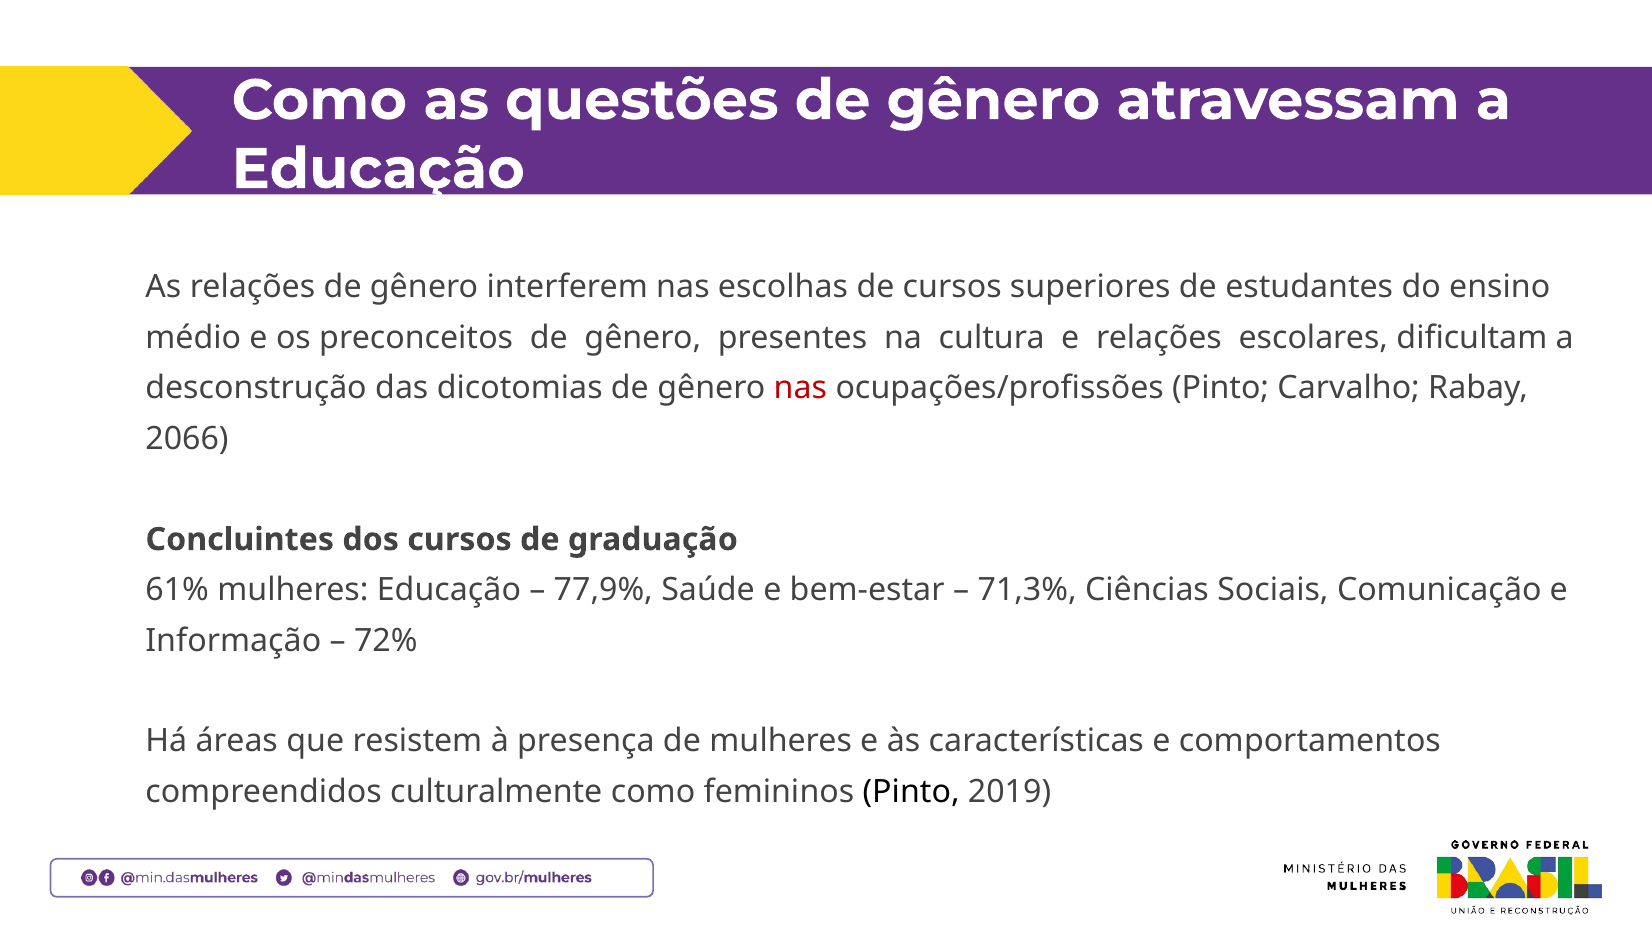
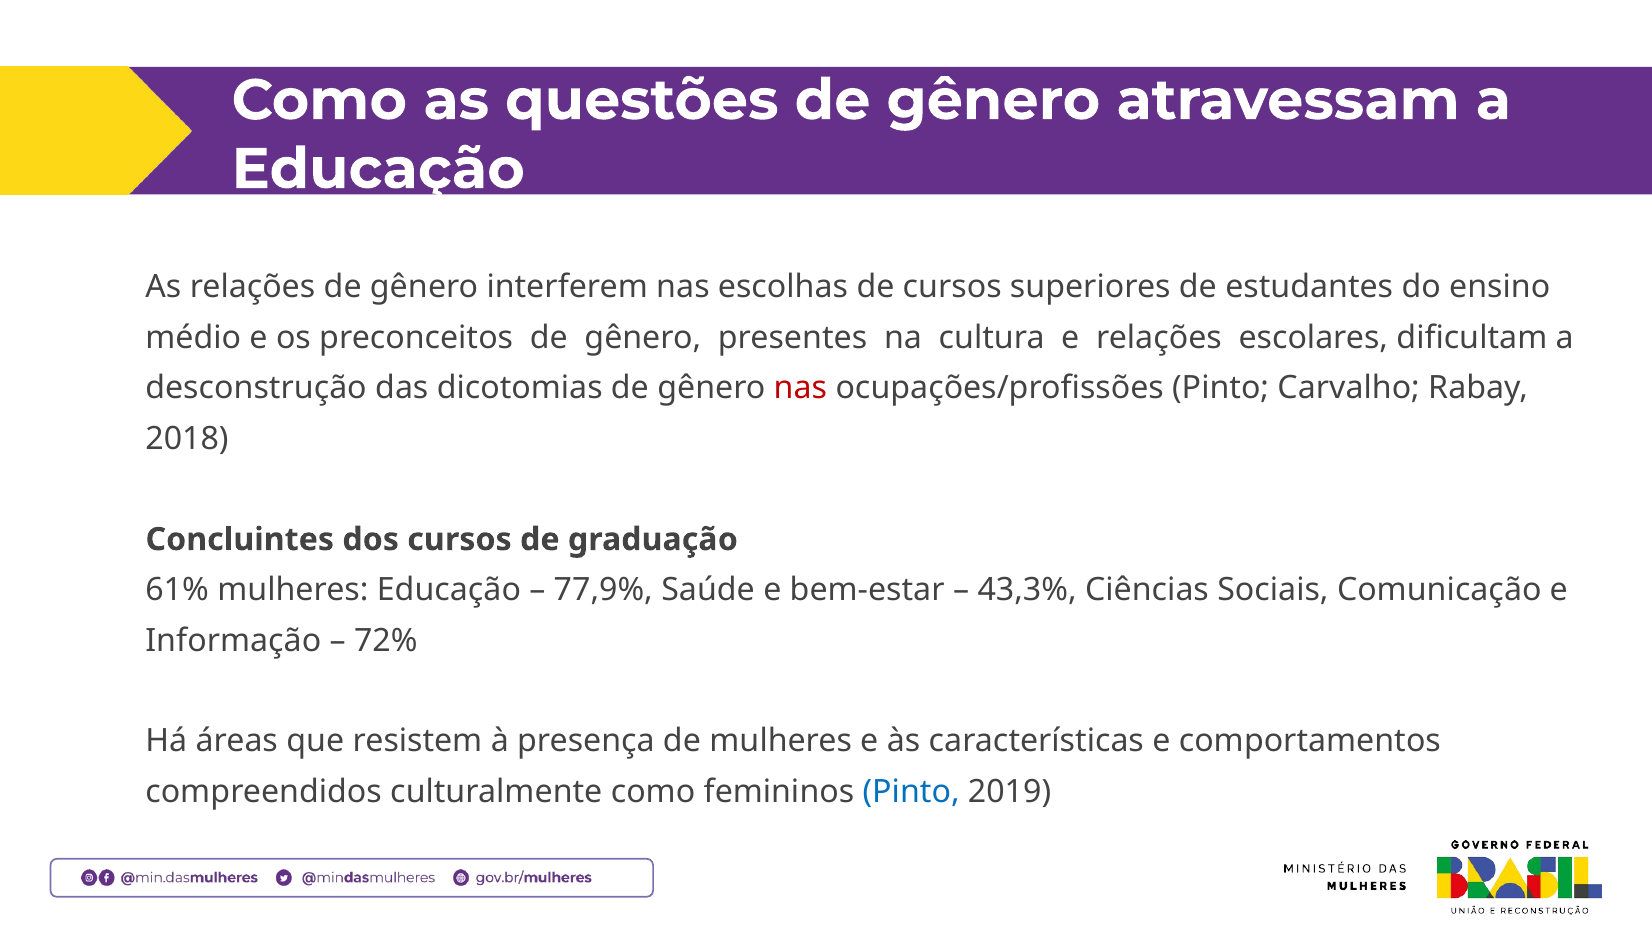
2066: 2066 -> 2018
71,3%: 71,3% -> 43,3%
Pinto at (911, 792) colour: black -> blue
